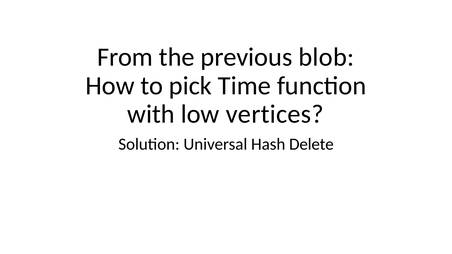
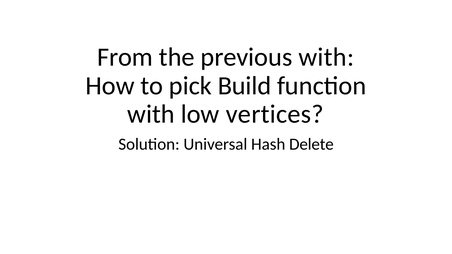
previous blob: blob -> with
Time: Time -> Build
